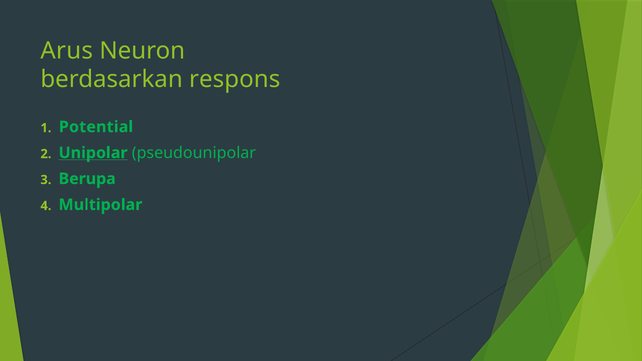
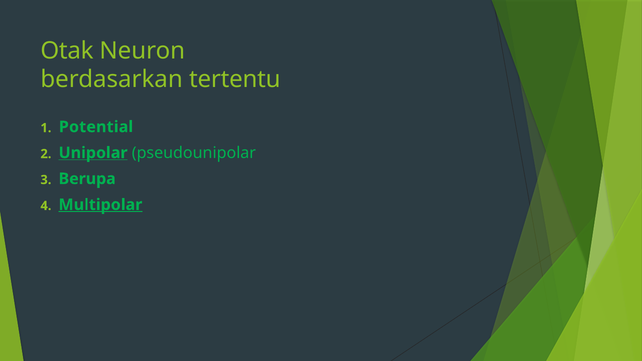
Arus: Arus -> Otak
respons: respons -> tertentu
Multipolar underline: none -> present
